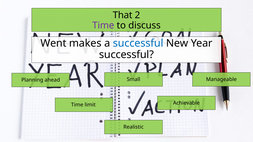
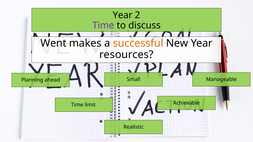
That at (123, 15): That -> Year
successful at (138, 43) colour: blue -> orange
successful at (126, 55): successful -> resources
